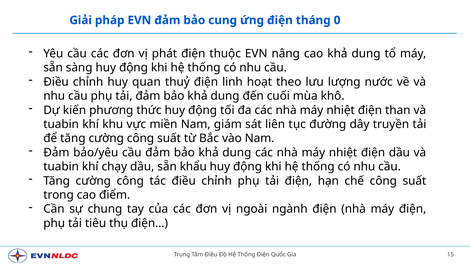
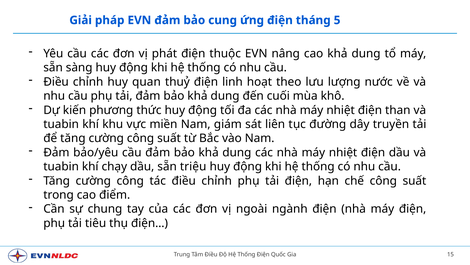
0: 0 -> 5
khẩu: khẩu -> triệu
